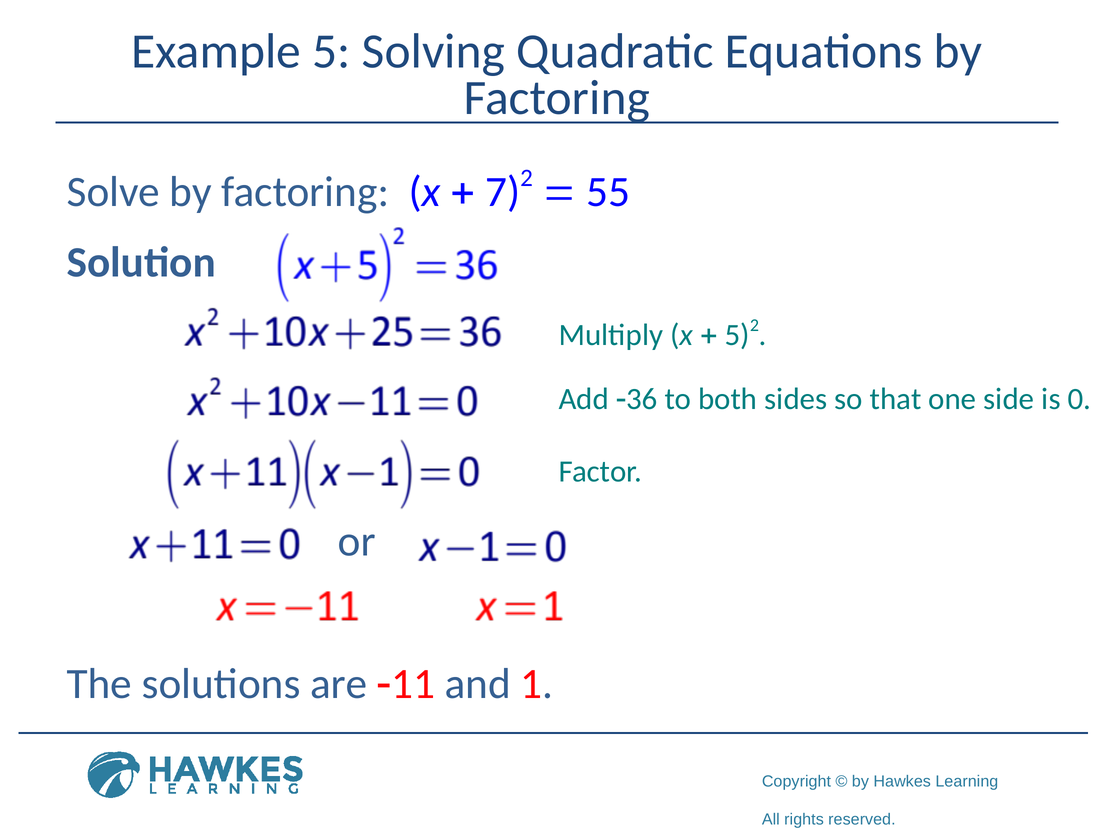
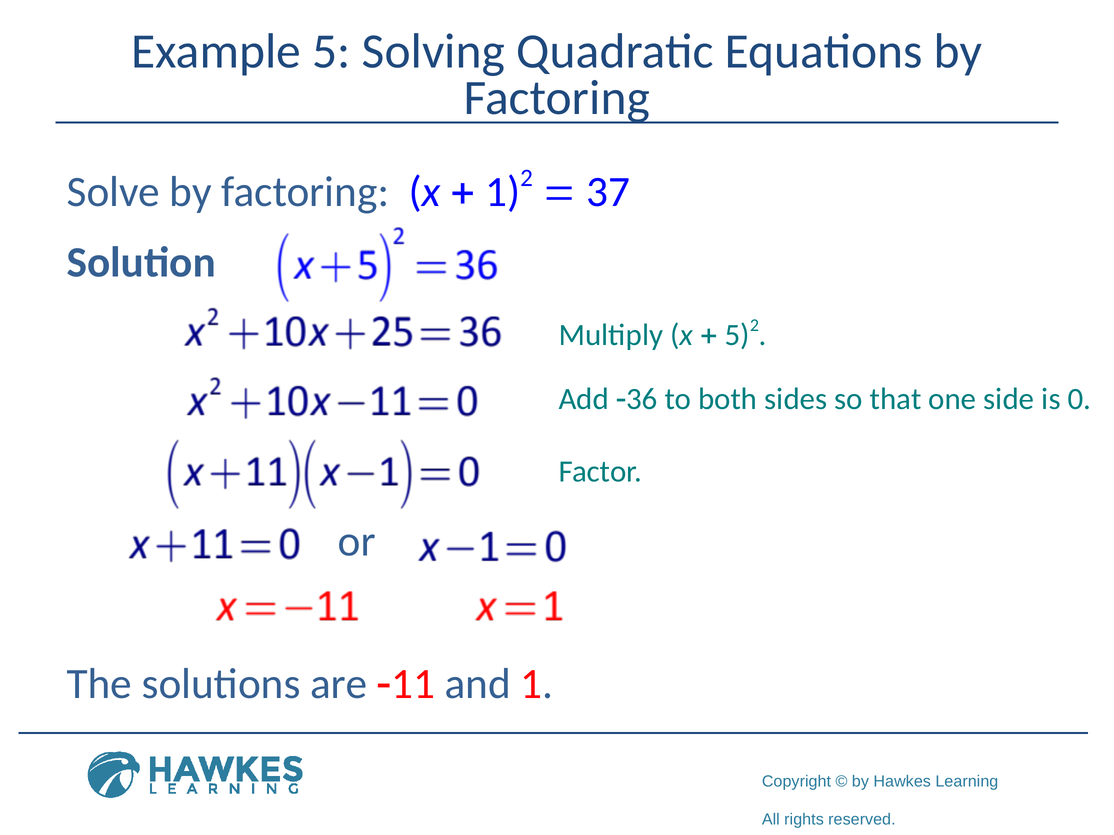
7 at (503, 192): 7 -> 1
55: 55 -> 37
